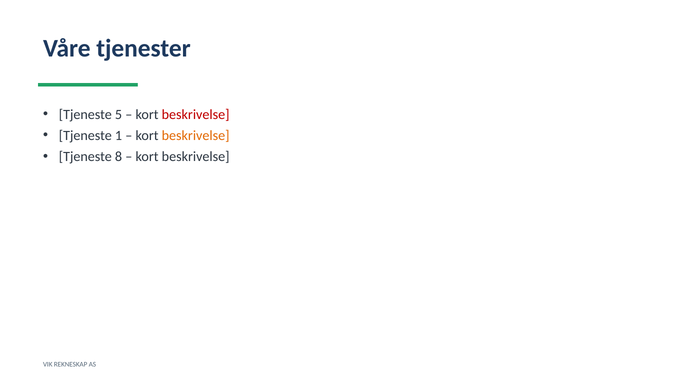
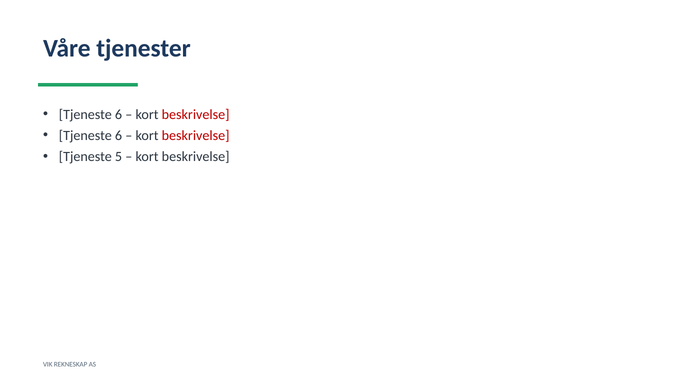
5 at (119, 114): 5 -> 6
1 at (119, 136): 1 -> 6
beskrivelse at (196, 136) colour: orange -> red
8: 8 -> 5
